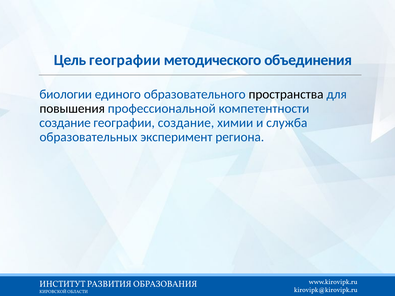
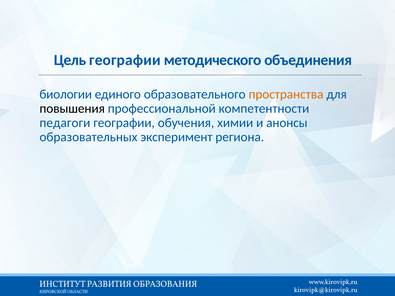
пространства colour: black -> orange
создание at (65, 123): создание -> педагоги
географии создание: создание -> обучения
служба: служба -> анонсы
